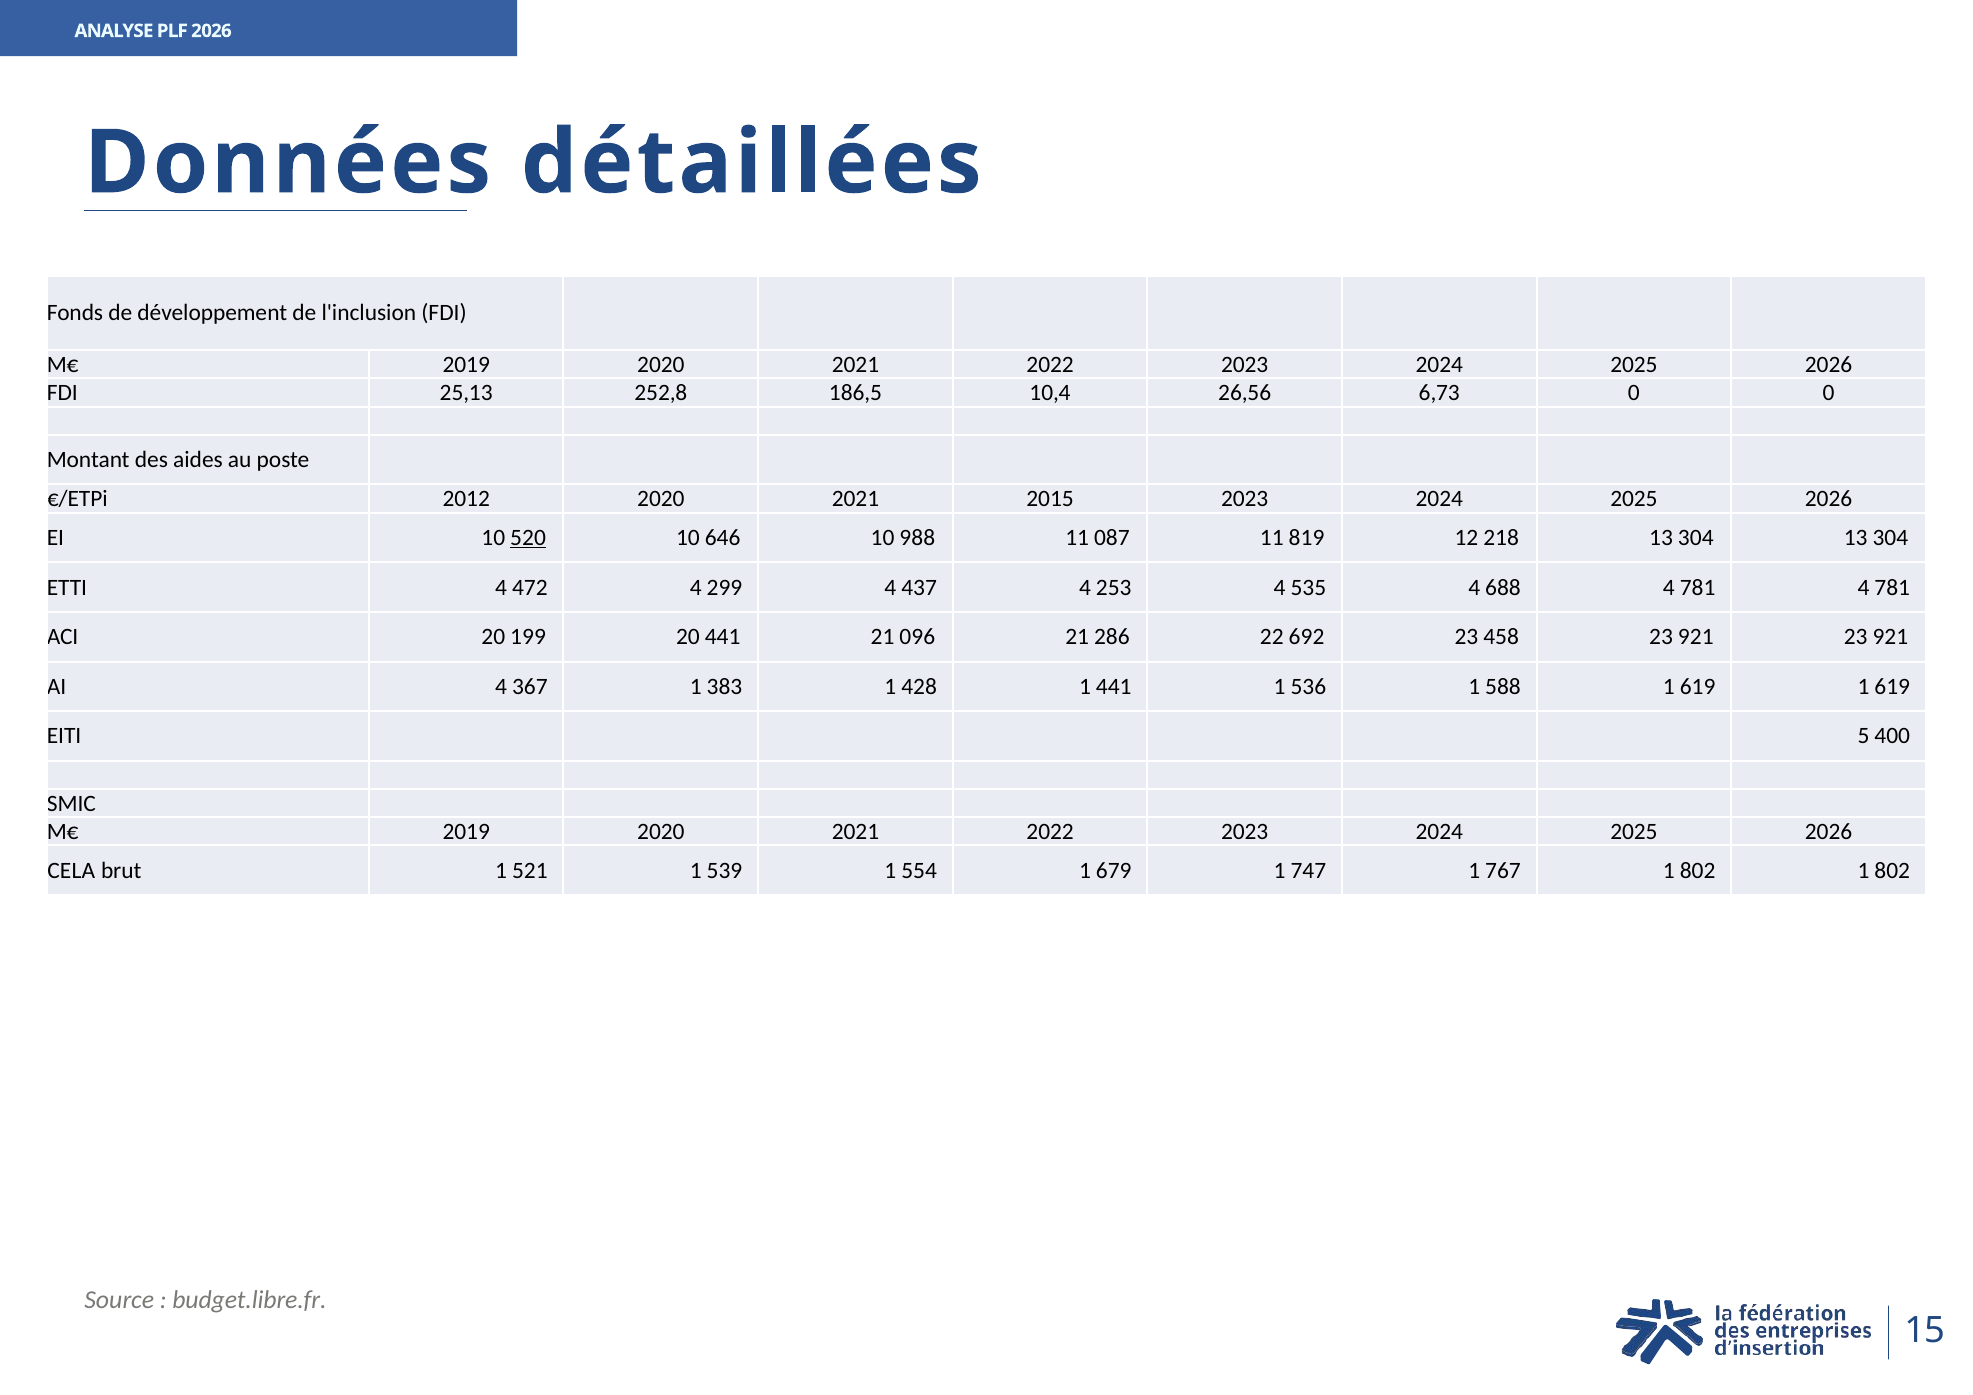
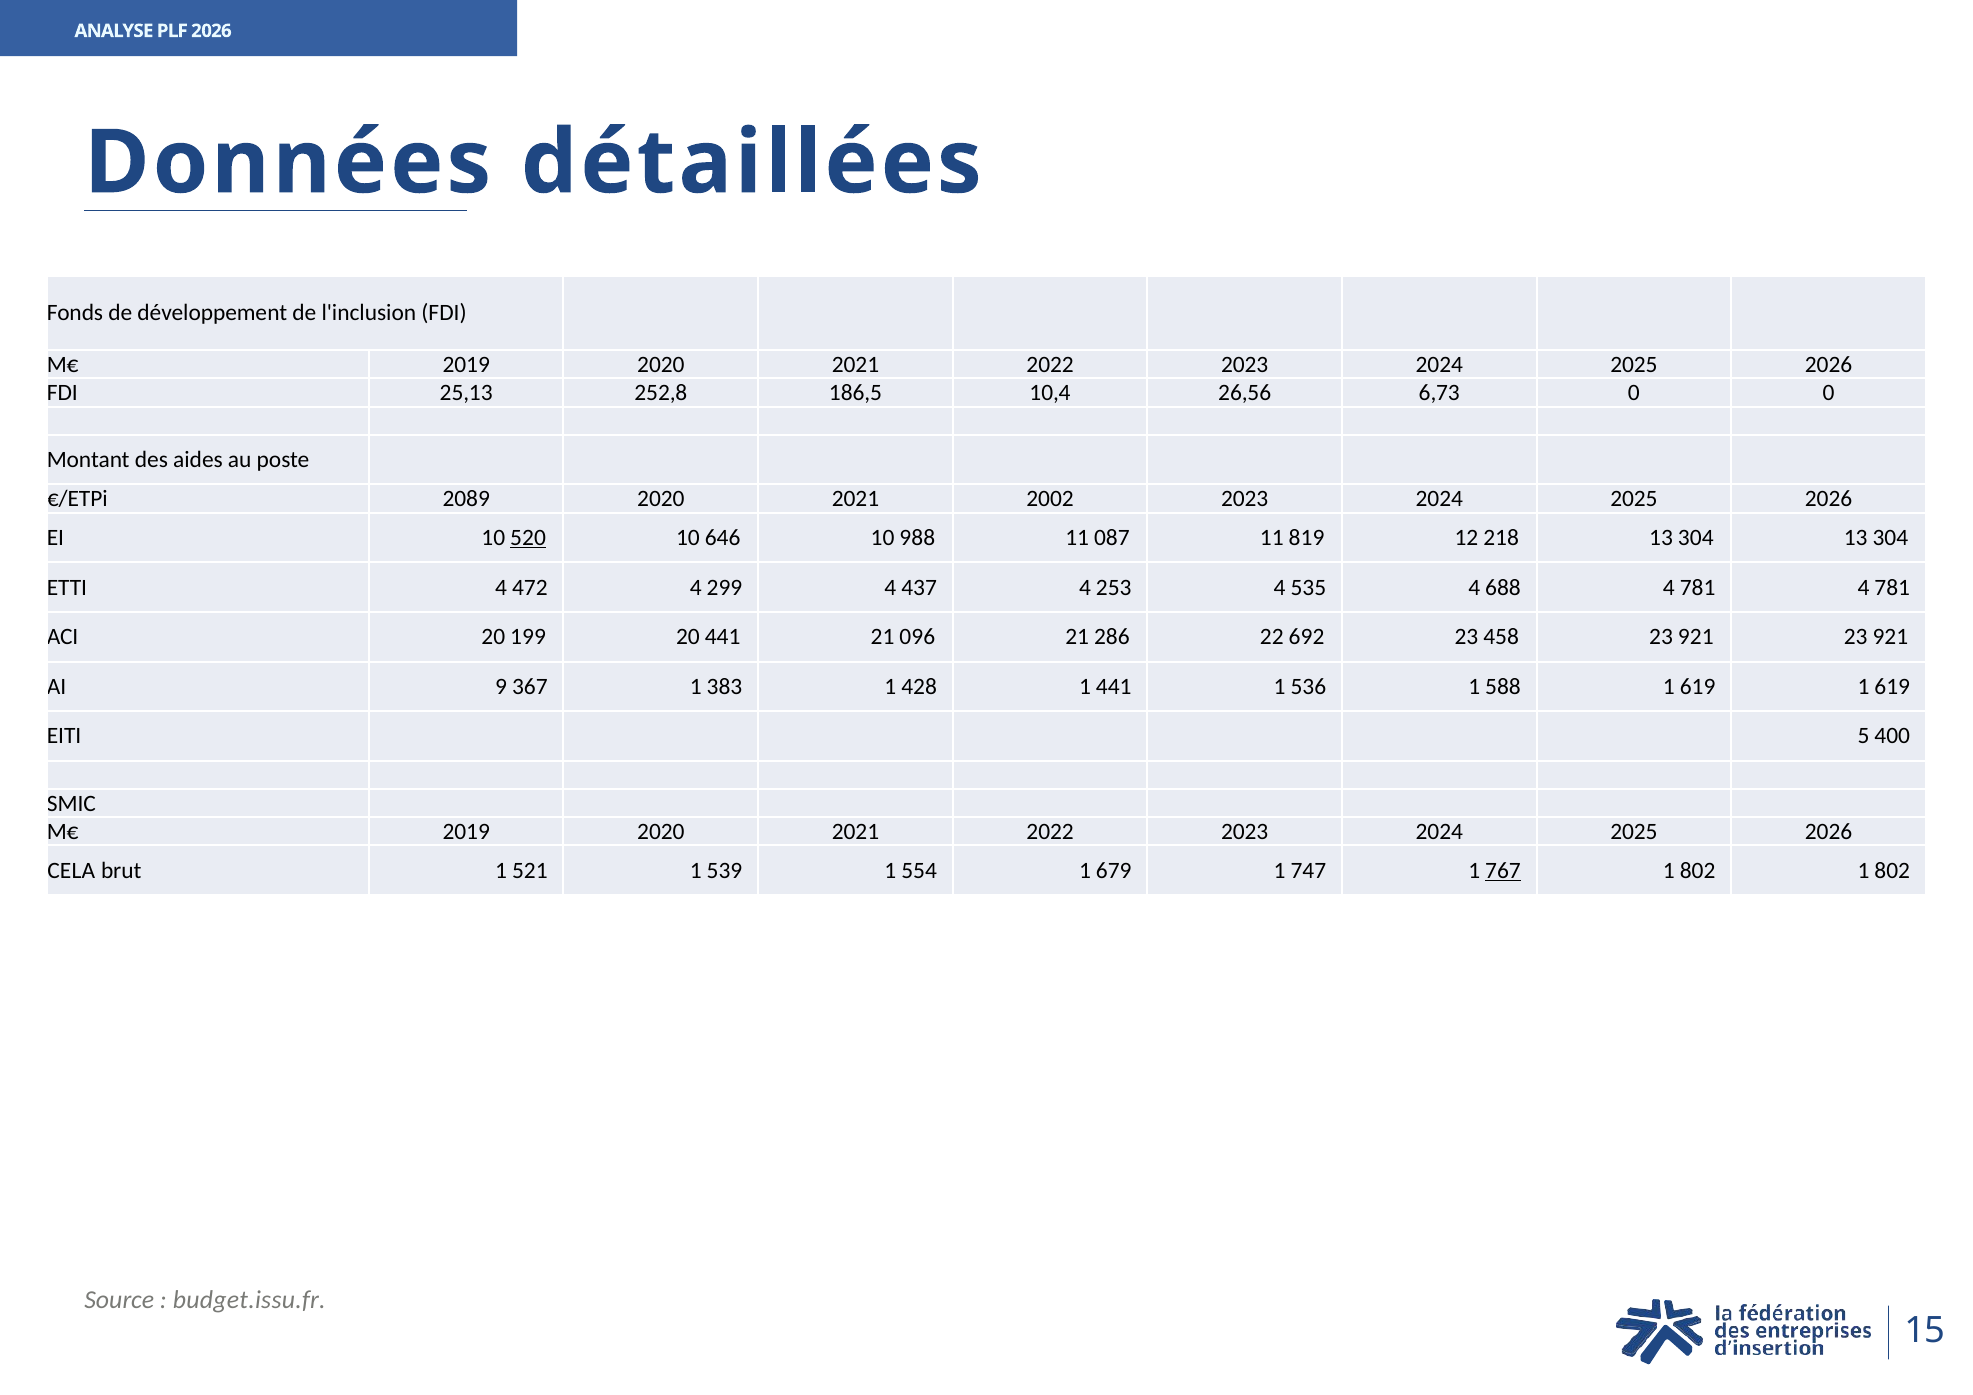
2012: 2012 -> 2089
2015: 2015 -> 2002
AI 4: 4 -> 9
767 underline: none -> present
budget.libre.fr: budget.libre.fr -> budget.issu.fr
